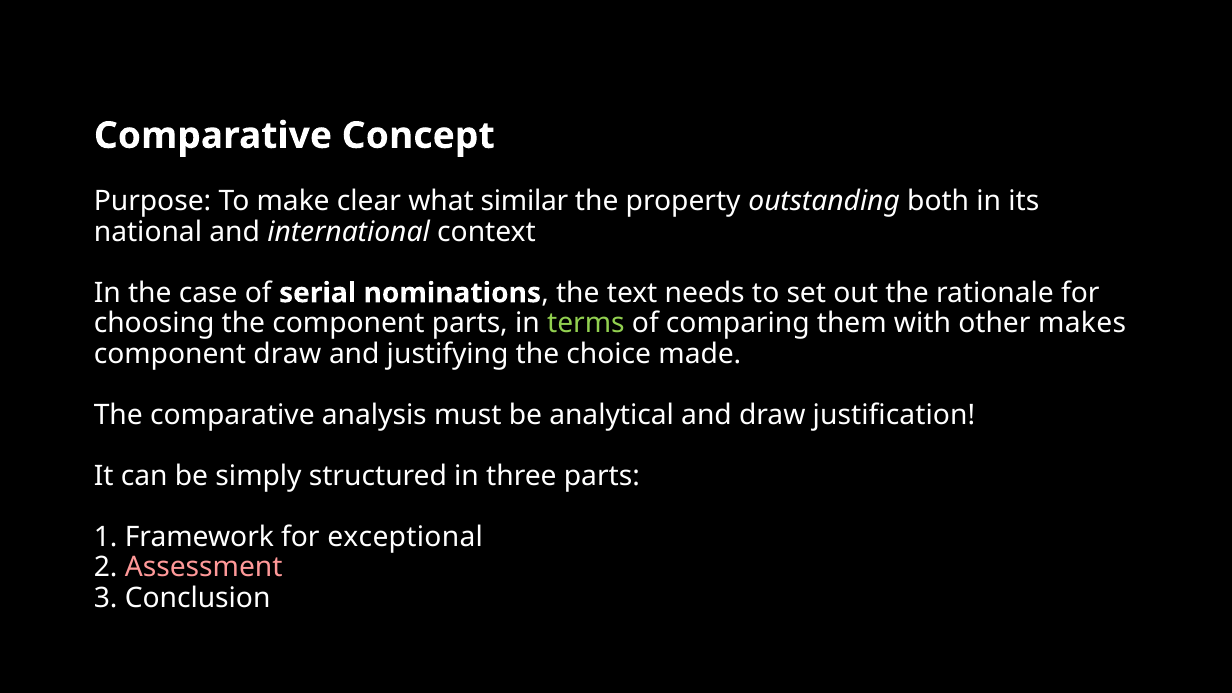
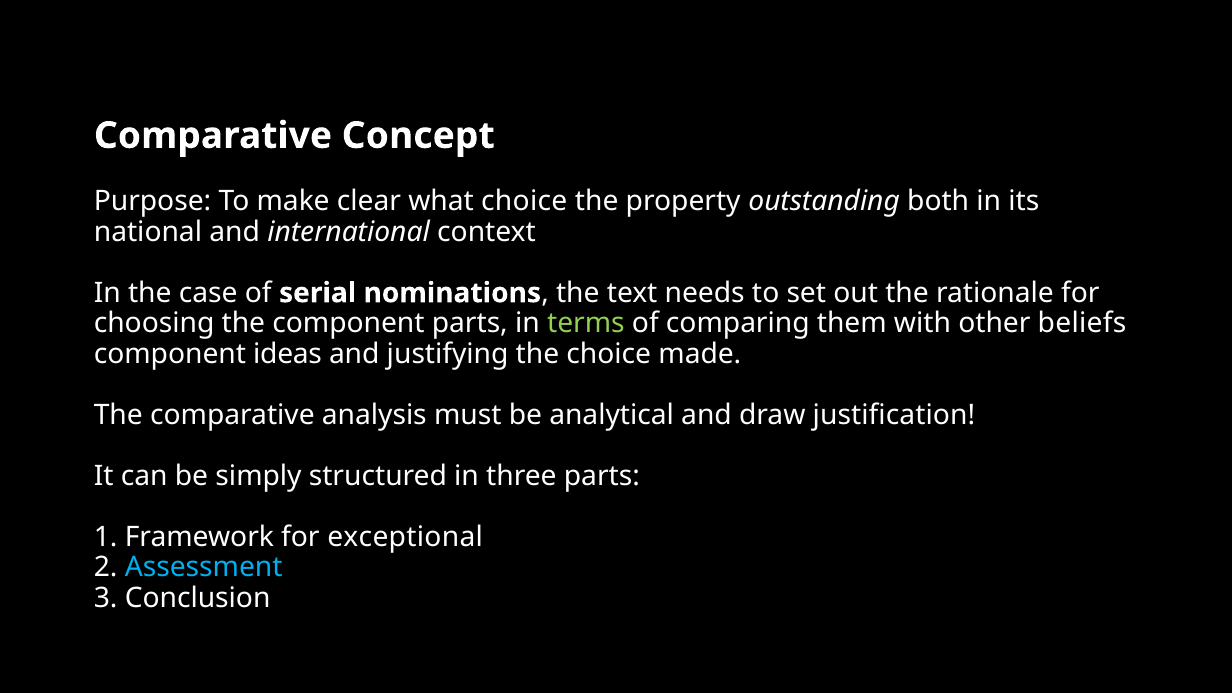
what similar: similar -> choice
makes: makes -> beliefs
component draw: draw -> ideas
Assessment colour: pink -> light blue
